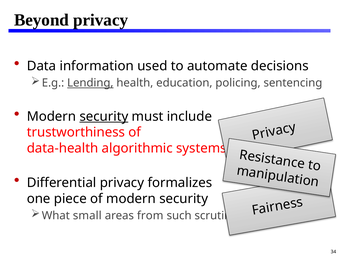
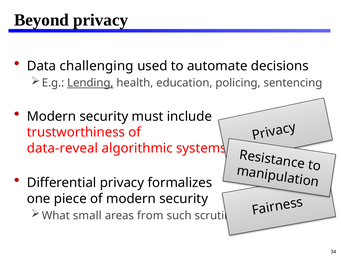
information: information -> challenging
security at (104, 116) underline: present -> none
data-health: data-health -> data-reveal
